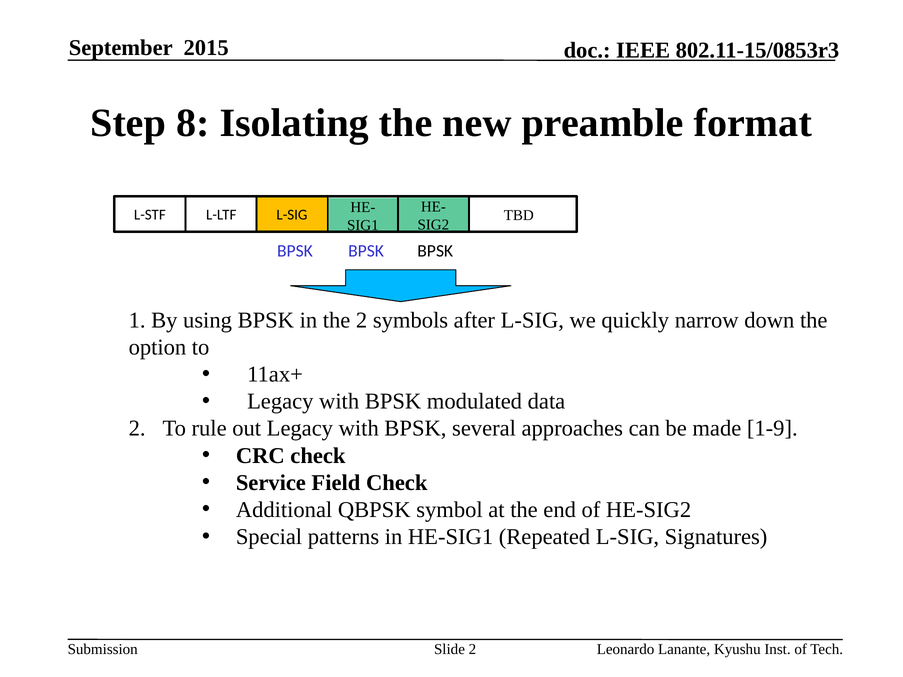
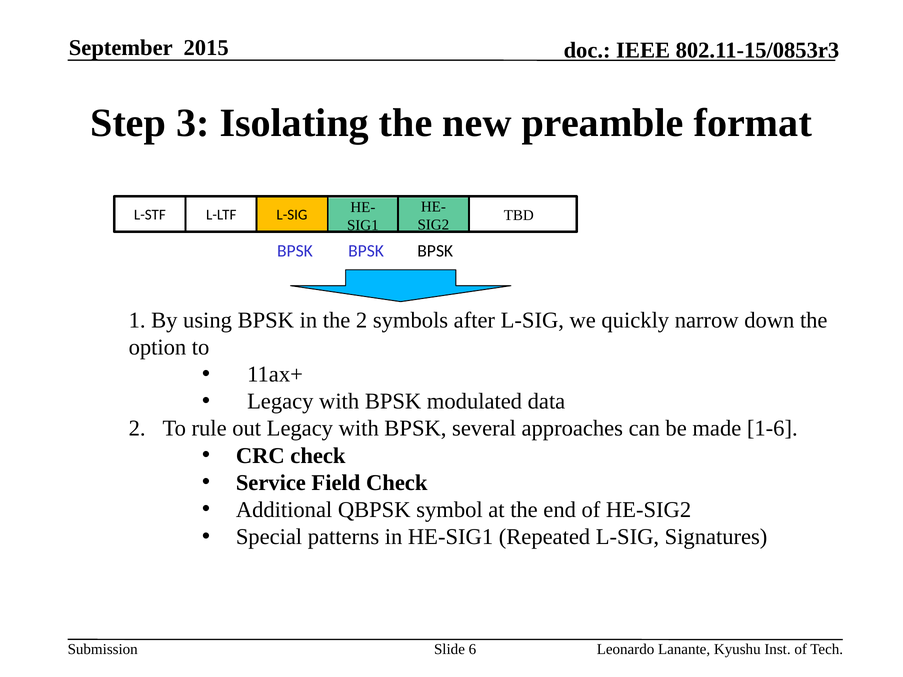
8: 8 -> 3
1-9: 1-9 -> 1-6
Slide 2: 2 -> 6
